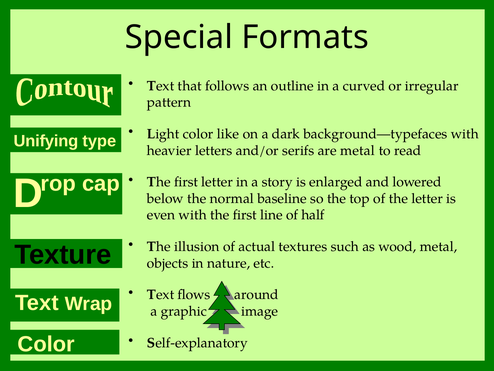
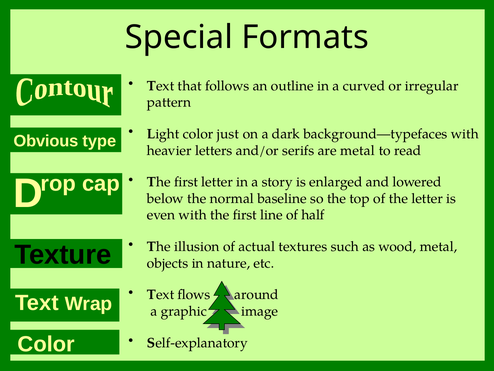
like: like -> just
Unifying: Unifying -> Obvious
